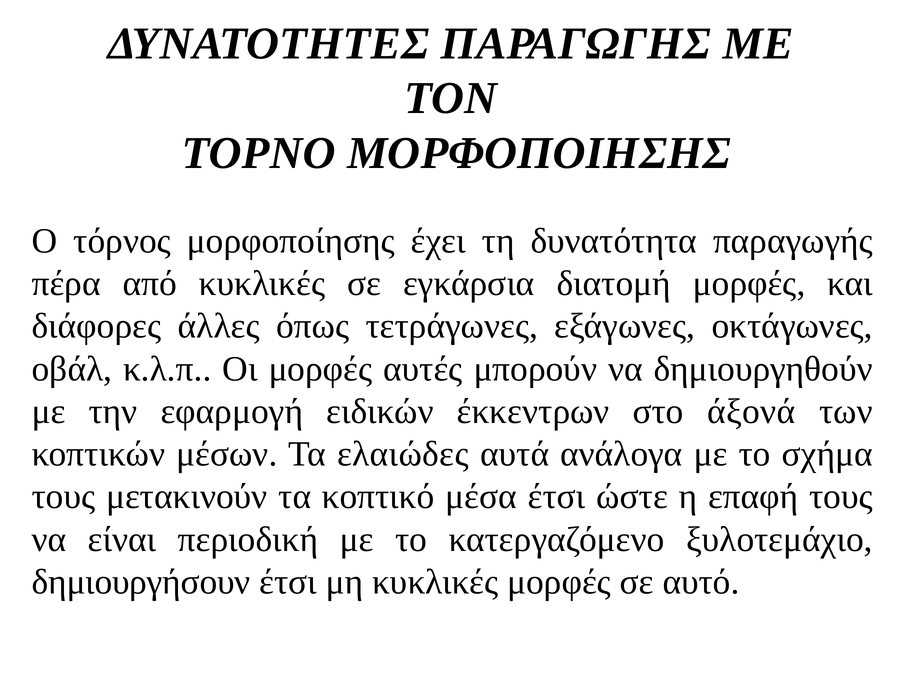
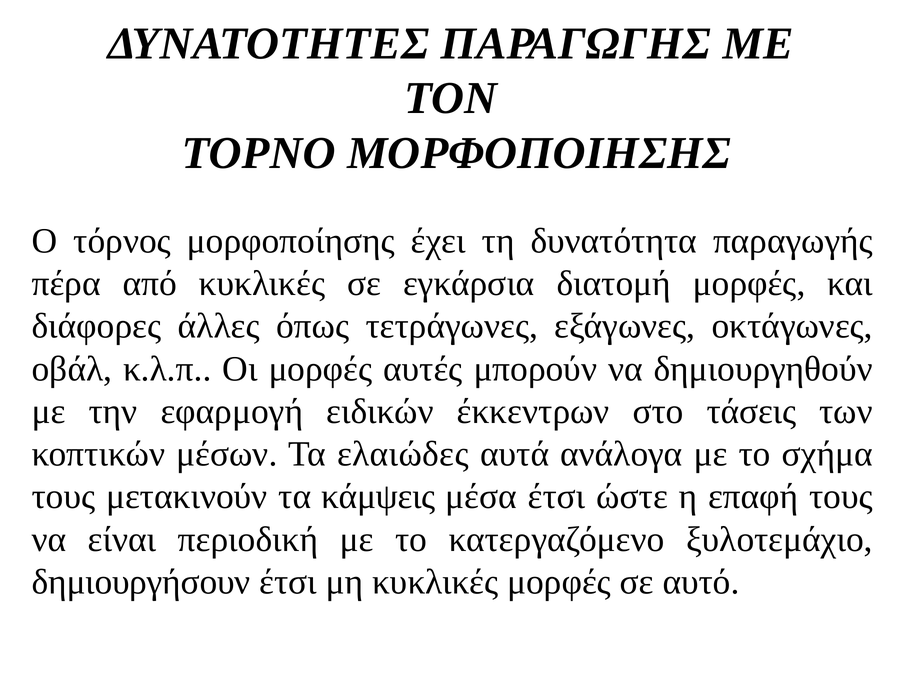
άξονά: άξονά -> τάσεις
κοπτικό: κοπτικό -> κάμψεις
